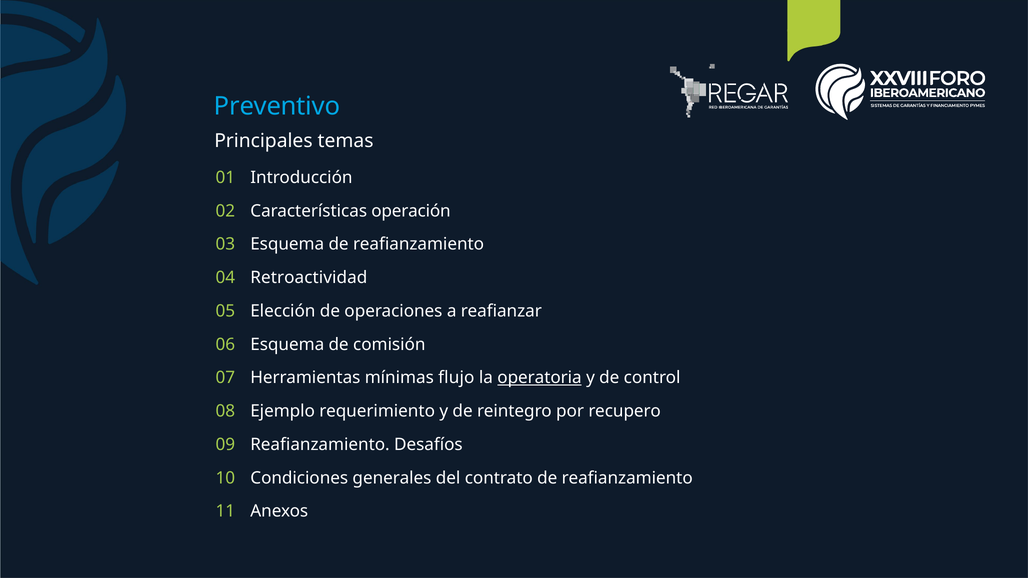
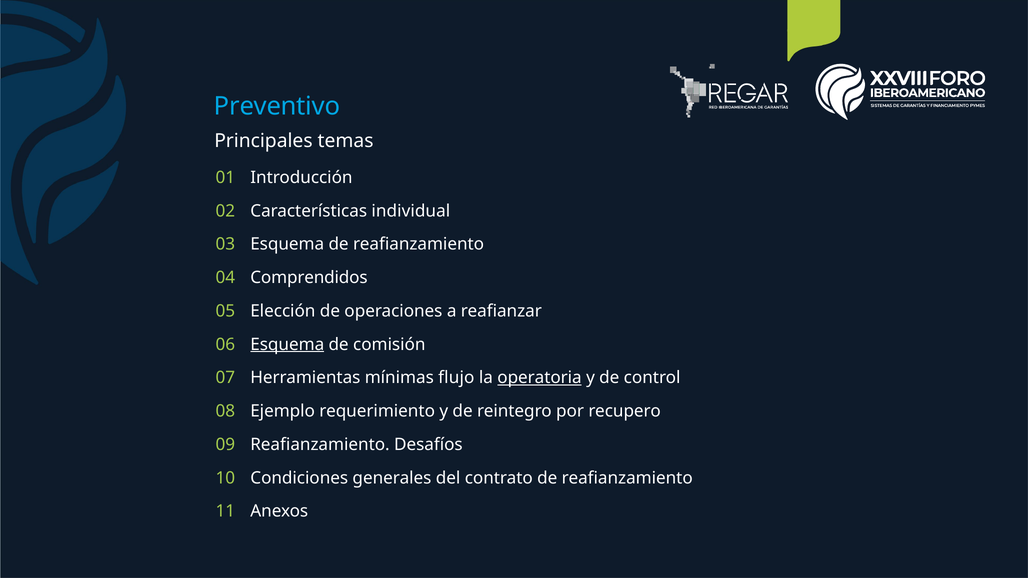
operación: operación -> individual
Retroactividad: Retroactividad -> Comprendidos
Esquema at (287, 345) underline: none -> present
